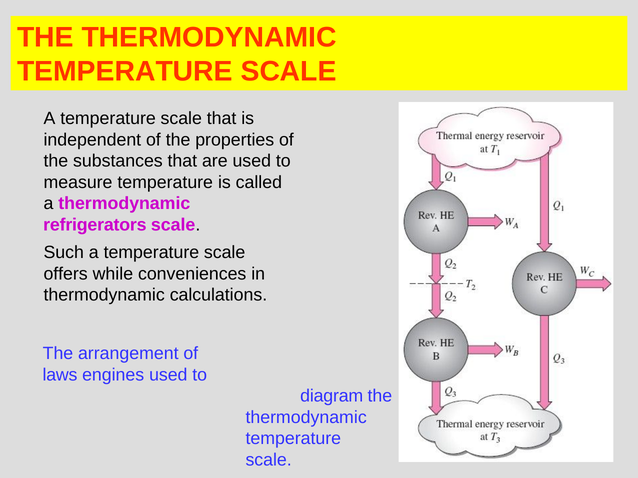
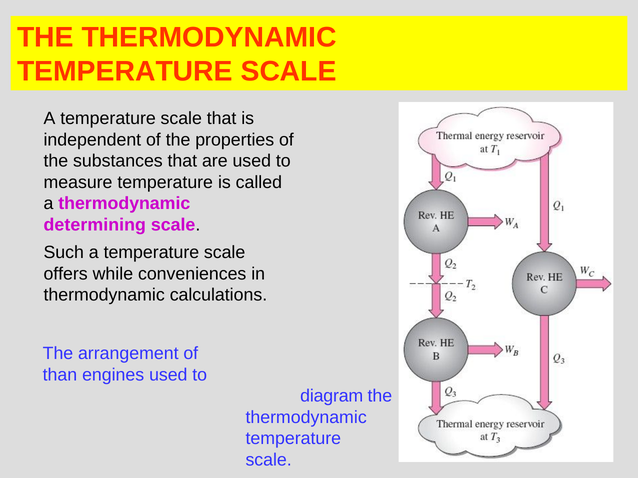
refrigerators: refrigerators -> determining
laws: laws -> than
